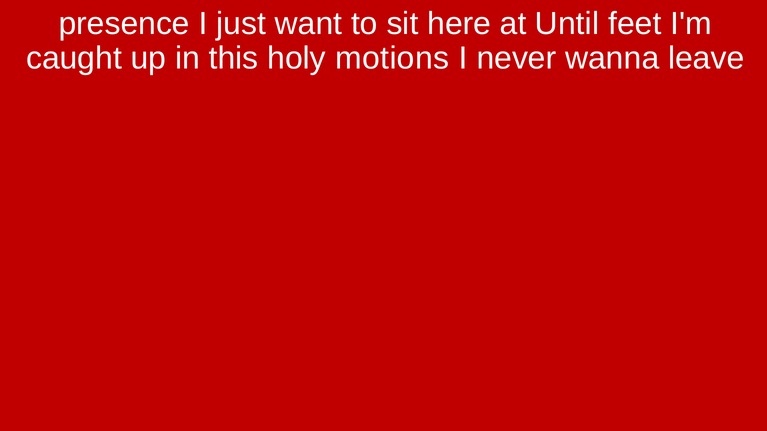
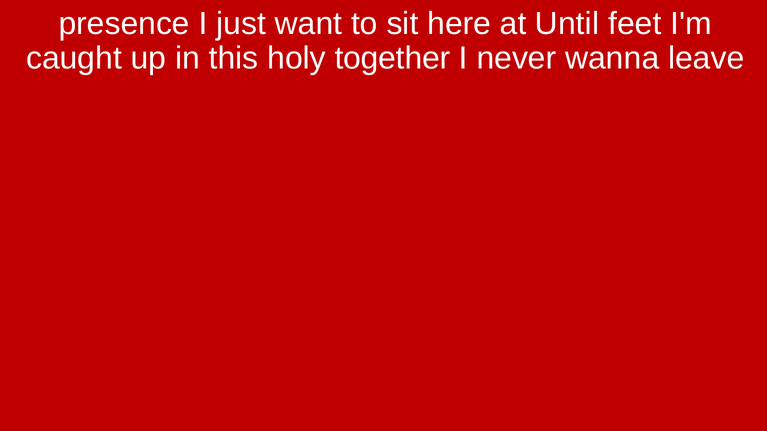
motions: motions -> together
